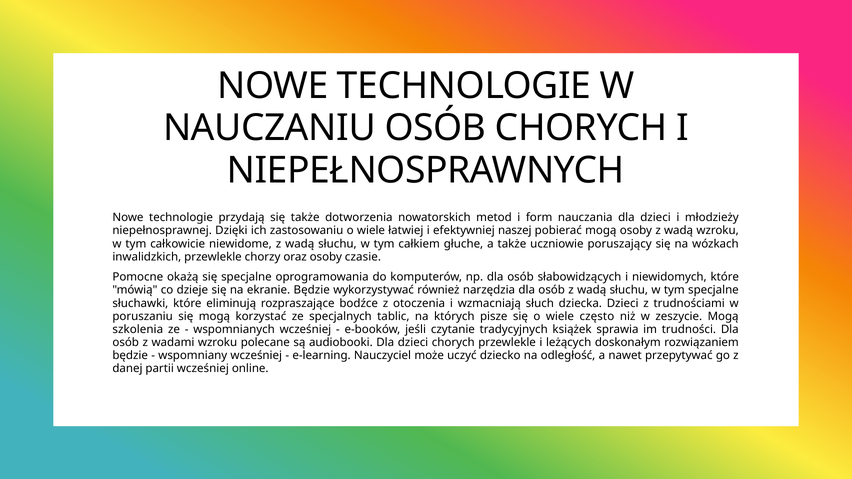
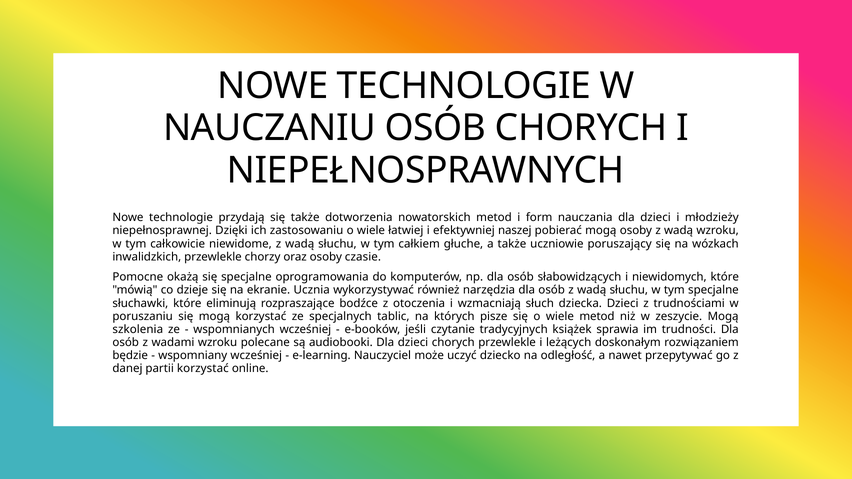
ekranie Będzie: Będzie -> Ucznia
wiele często: często -> metod
partii wcześniej: wcześniej -> korzystać
